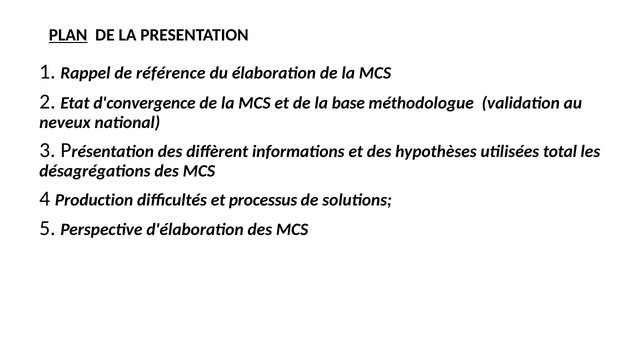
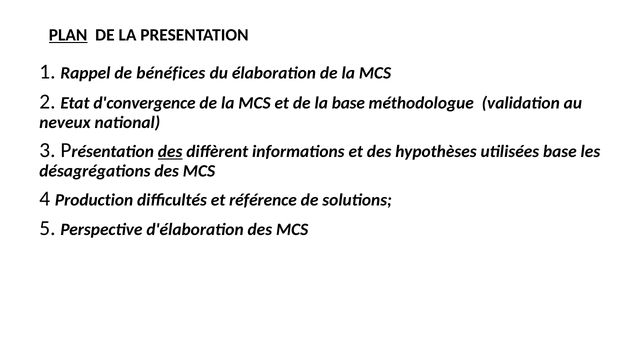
référence: référence -> bénéfices
des at (170, 152) underline: none -> present
utilisées total: total -> base
processus: processus -> référence
